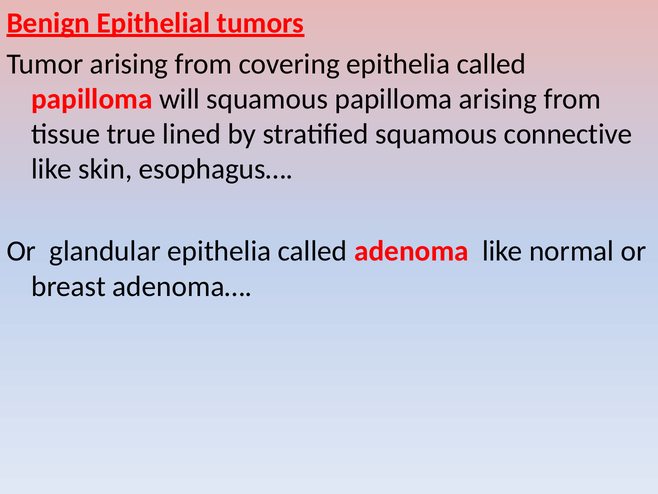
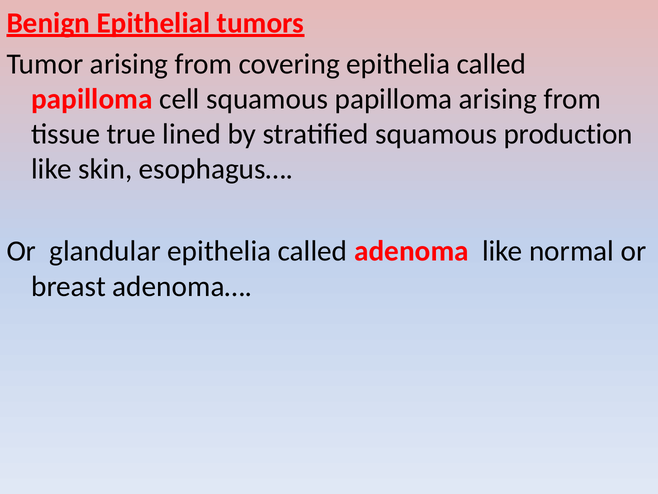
will: will -> cell
connective: connective -> production
